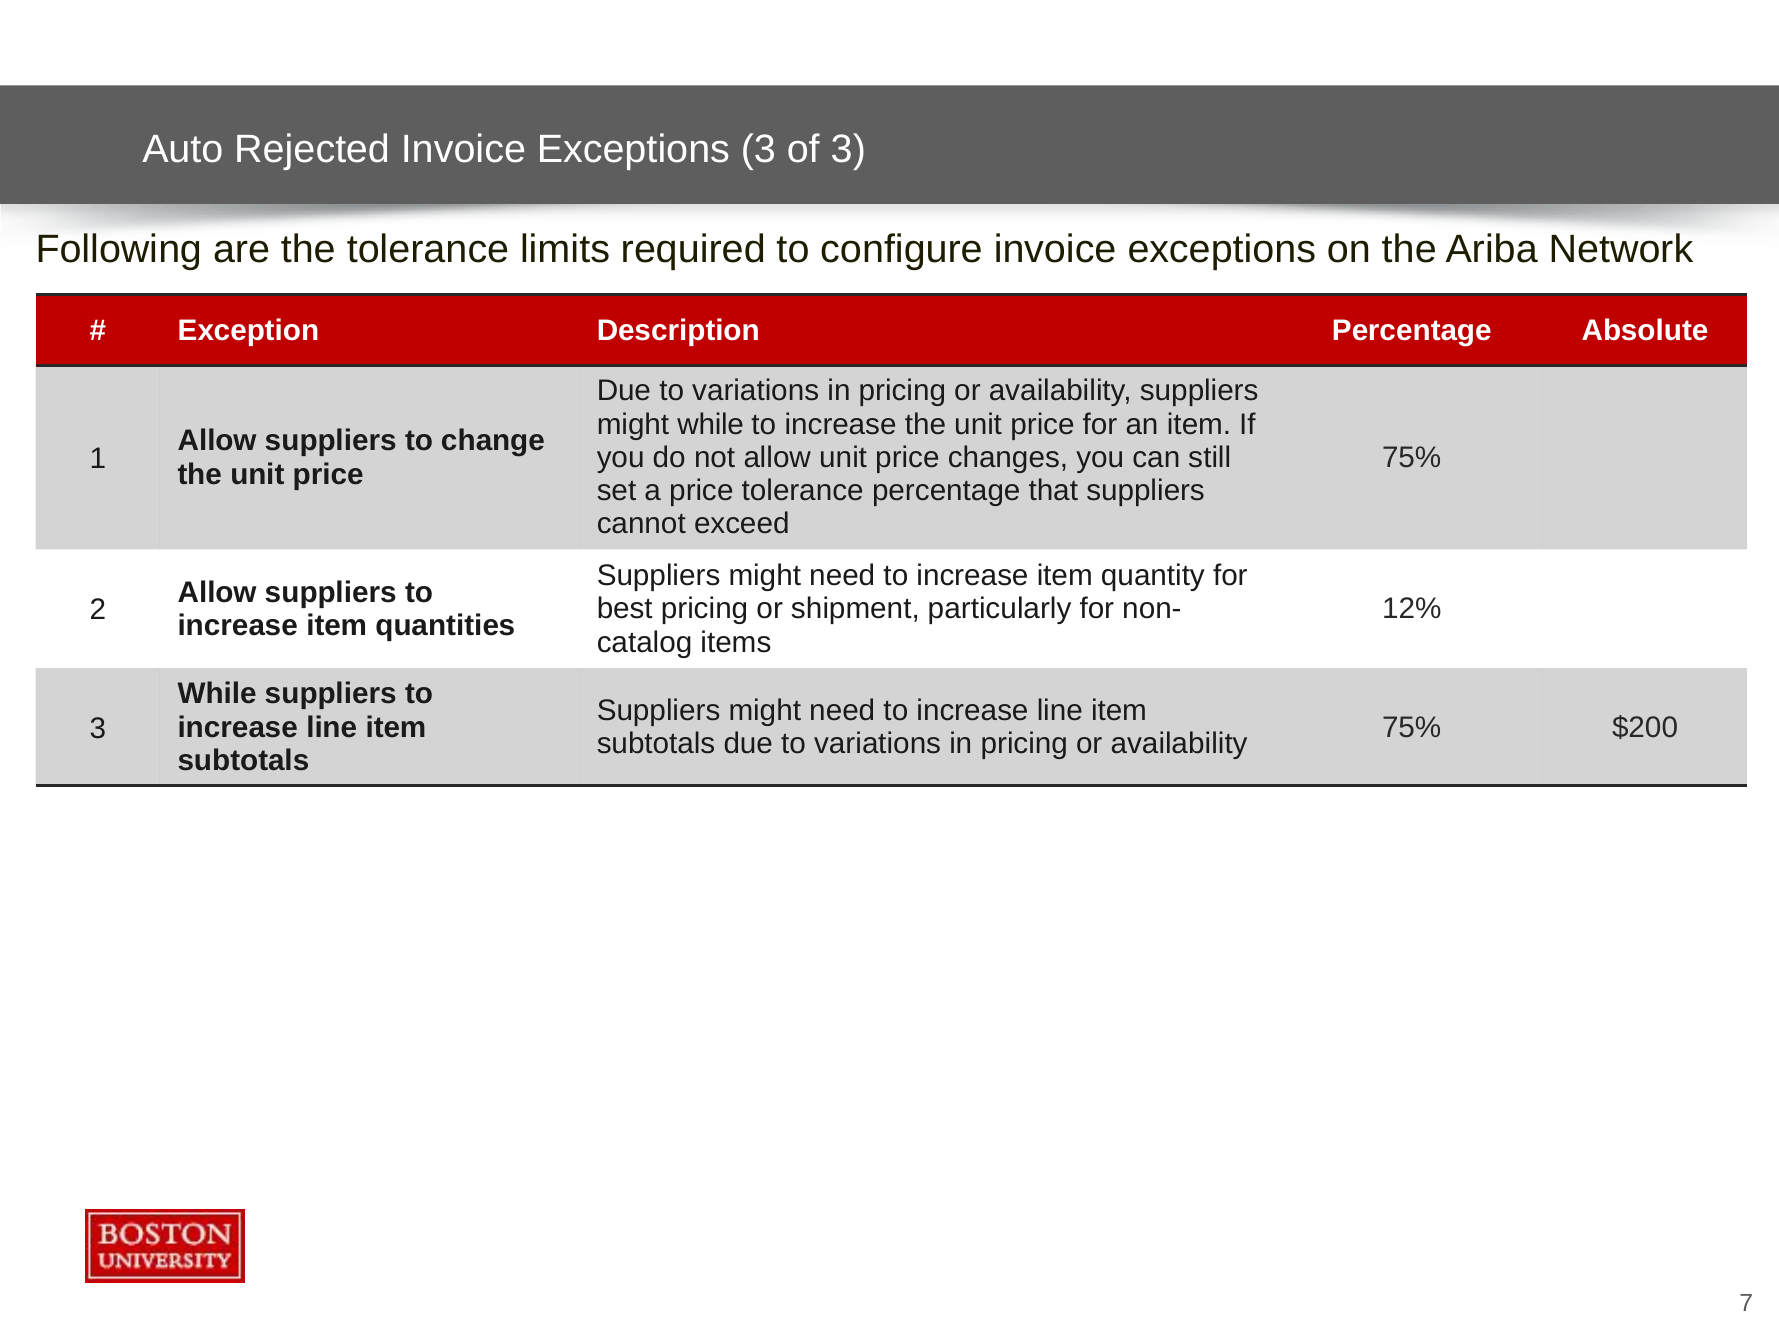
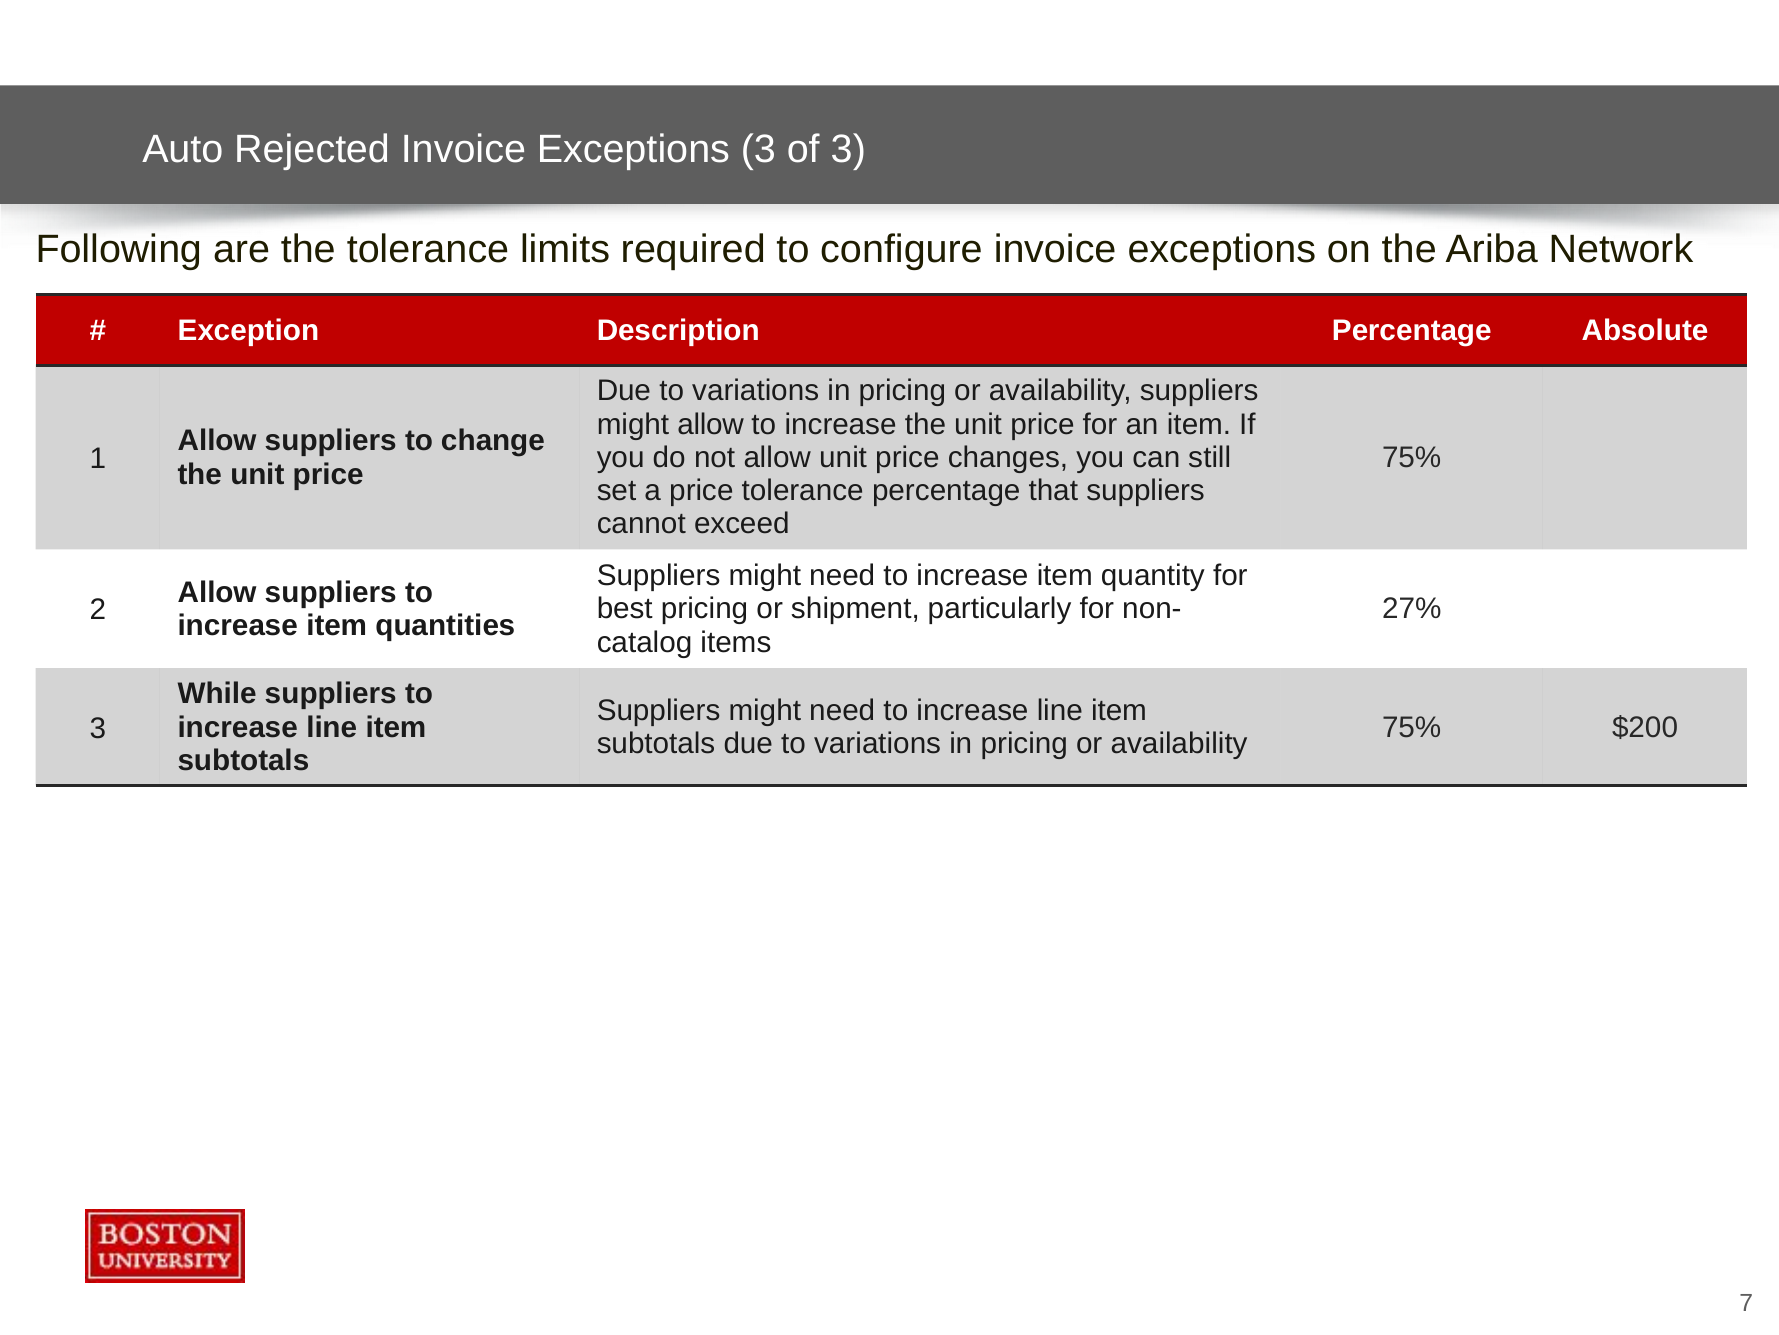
might while: while -> allow
12%: 12% -> 27%
